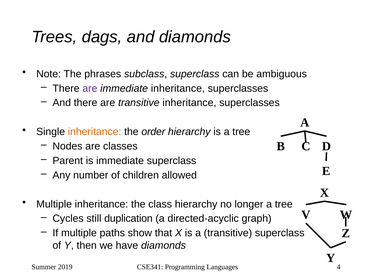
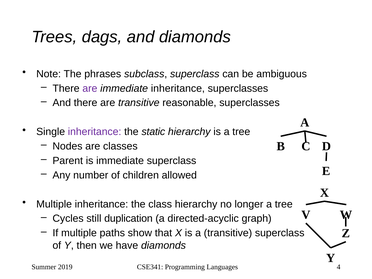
transitive inheritance: inheritance -> reasonable
inheritance at (95, 132) colour: orange -> purple
order: order -> static
